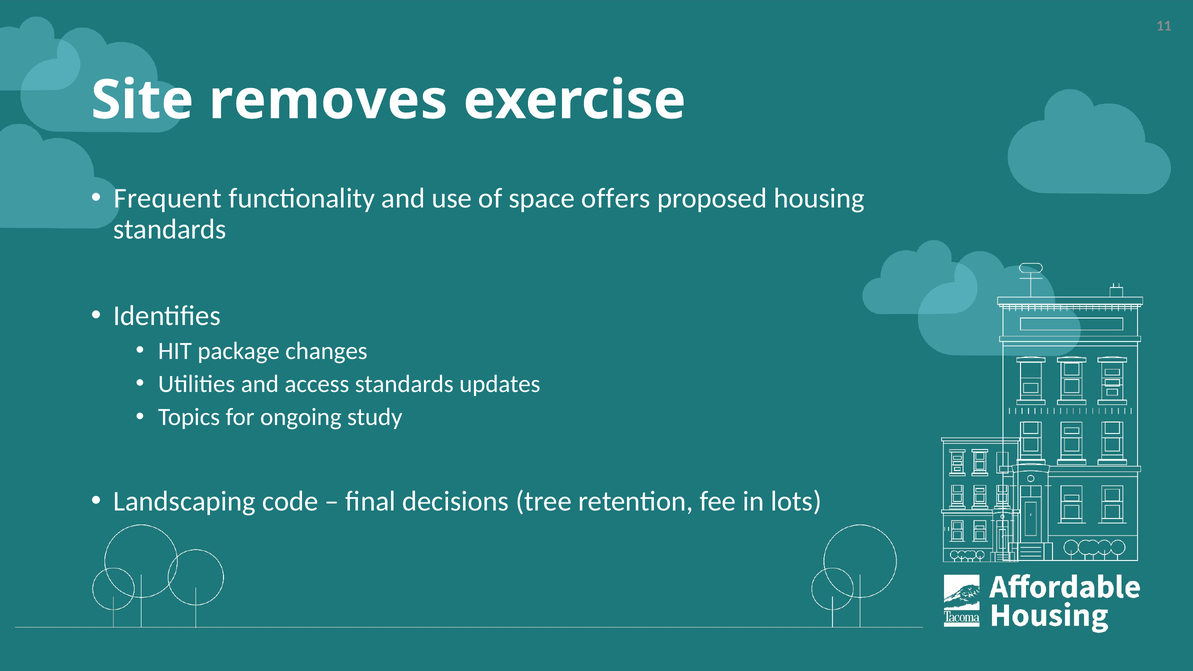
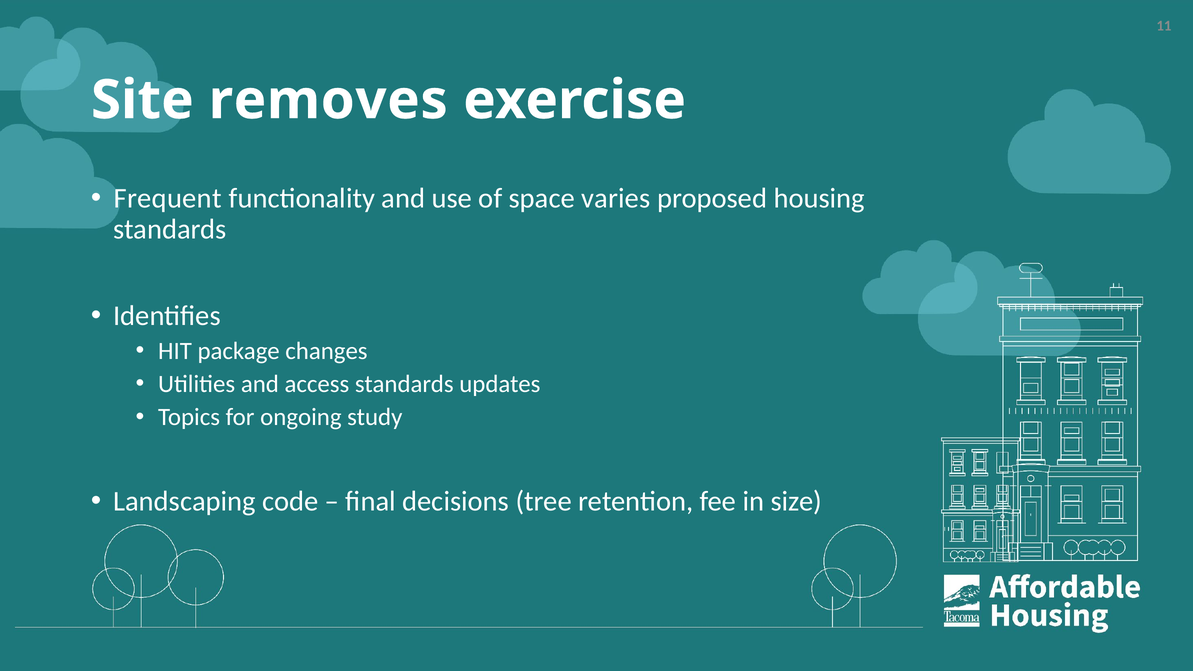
offers: offers -> varies
lots: lots -> size
